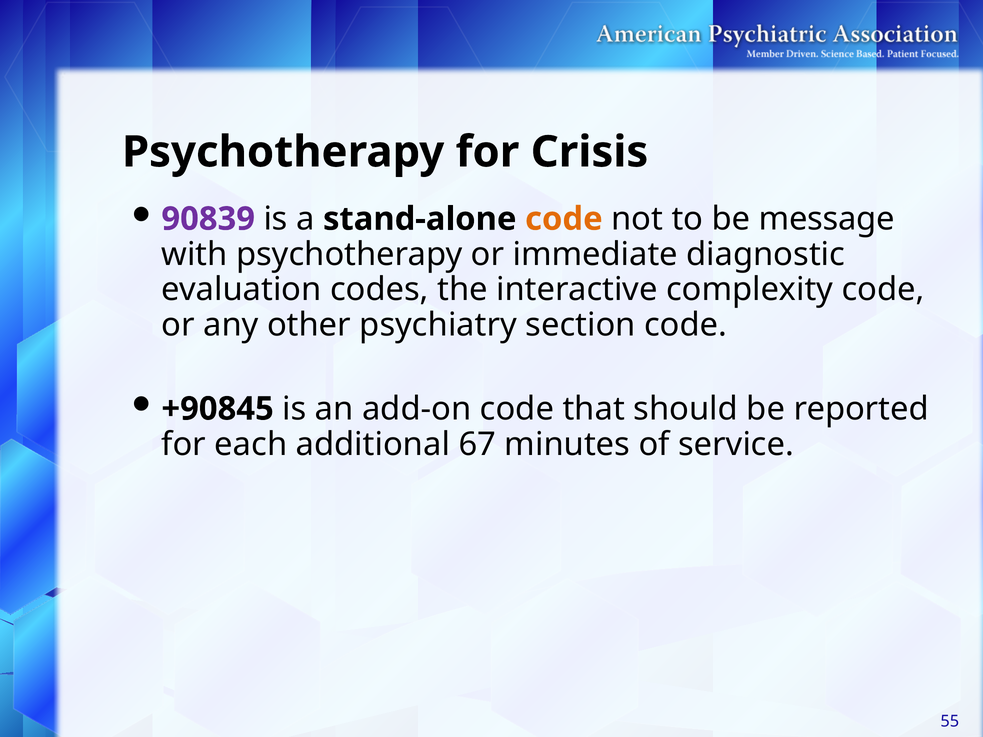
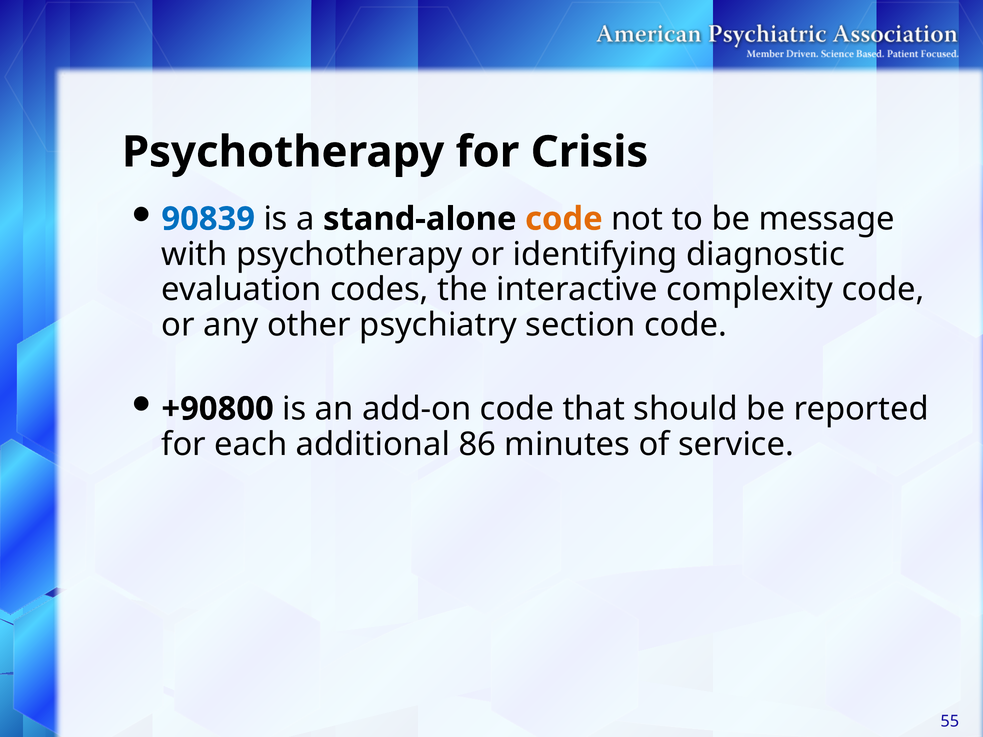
90839 colour: purple -> blue
immediate: immediate -> identifying
+90845: +90845 -> +90800
67: 67 -> 86
